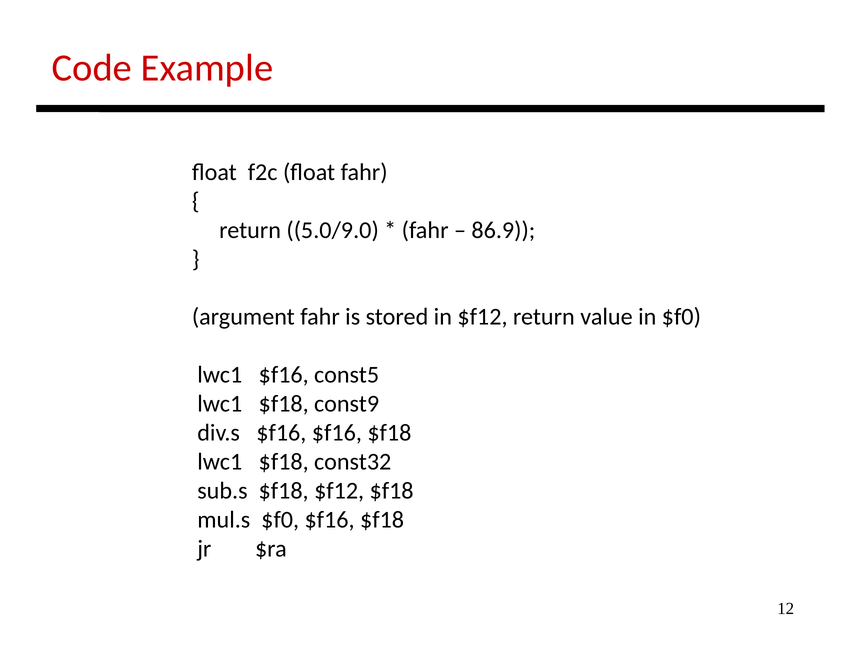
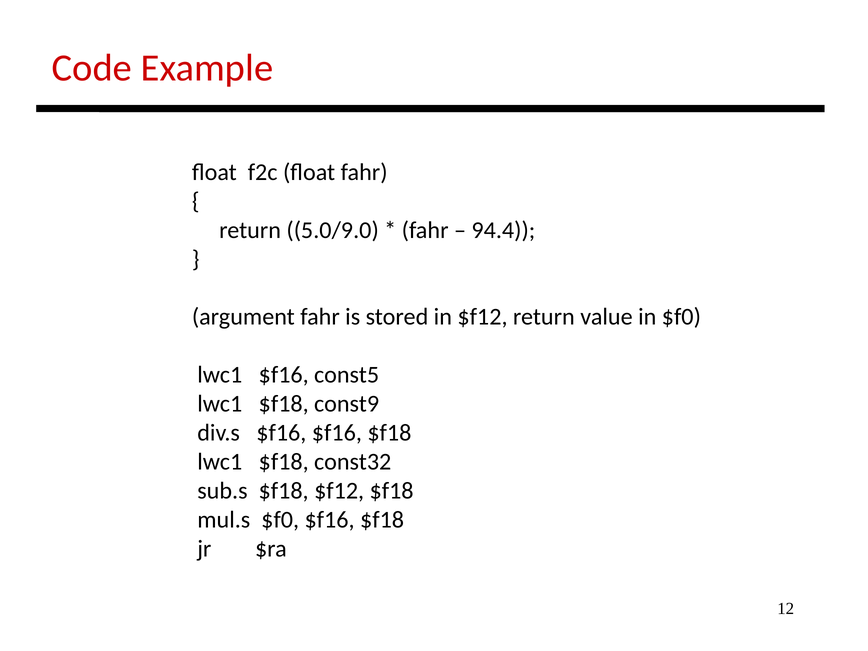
86.9: 86.9 -> 94.4
